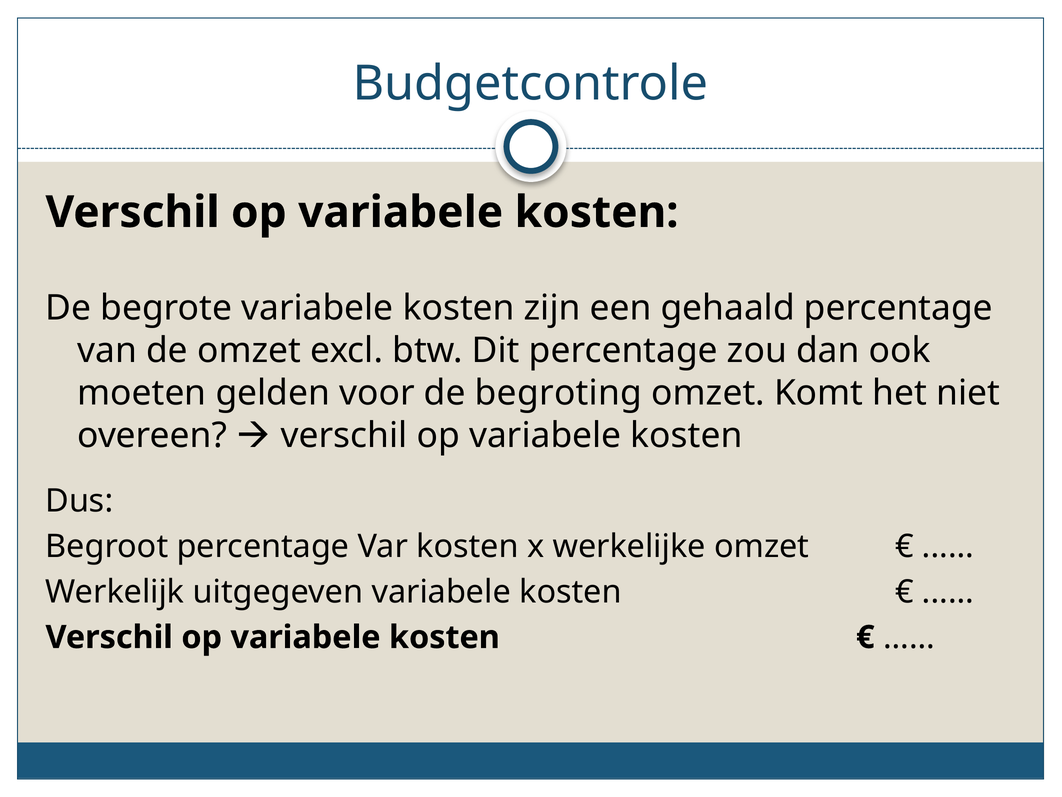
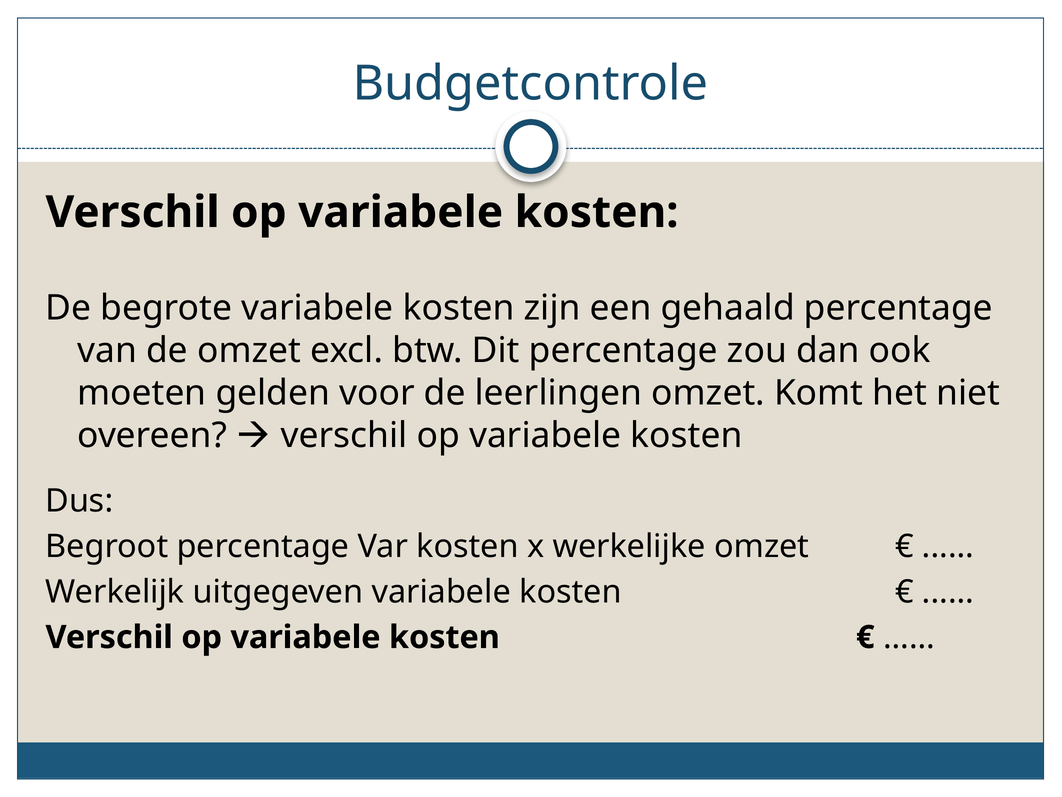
begroting: begroting -> leerlingen
